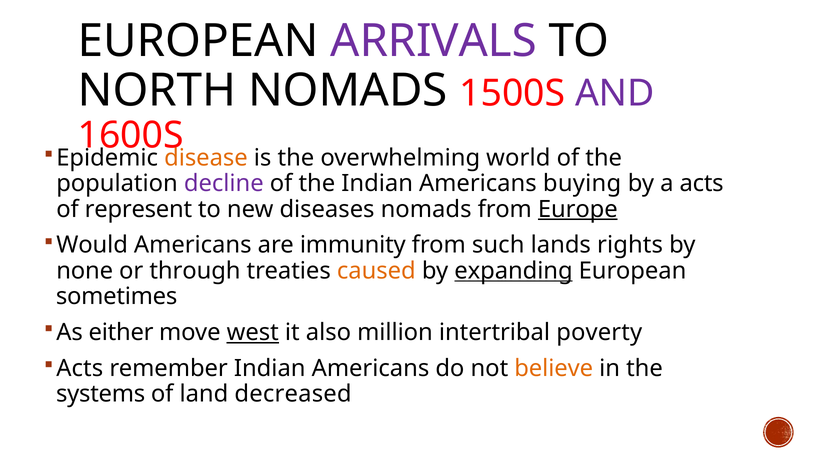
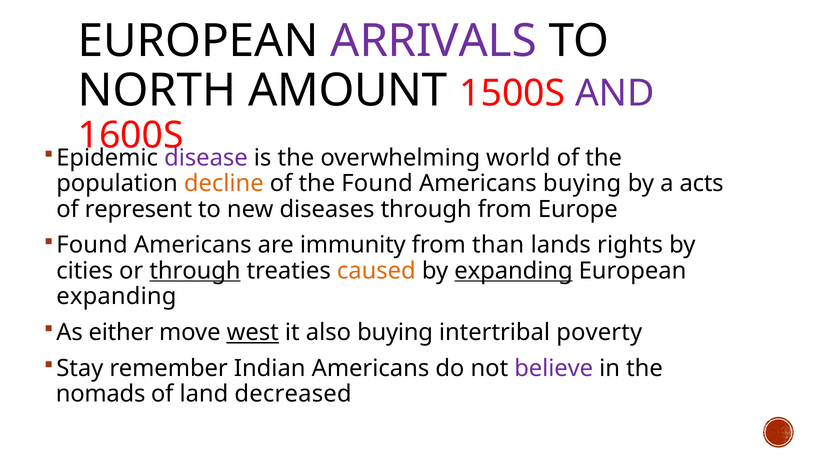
NORTH NOMADS: NOMADS -> AMOUNT
disease colour: orange -> purple
decline colour: purple -> orange
the Indian: Indian -> Found
diseases nomads: nomads -> through
Europe underline: present -> none
Would at (92, 245): Would -> Found
such: such -> than
none: none -> cities
through at (195, 271) underline: none -> present
sometimes at (117, 297): sometimes -> expanding
also million: million -> buying
Acts at (80, 368): Acts -> Stay
believe colour: orange -> purple
systems: systems -> nomads
